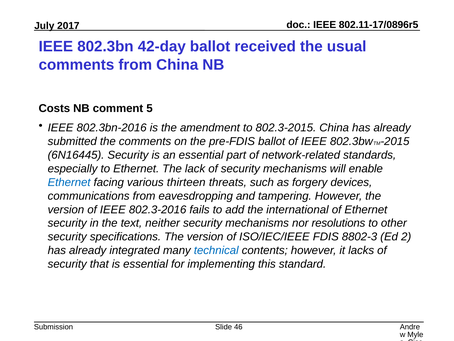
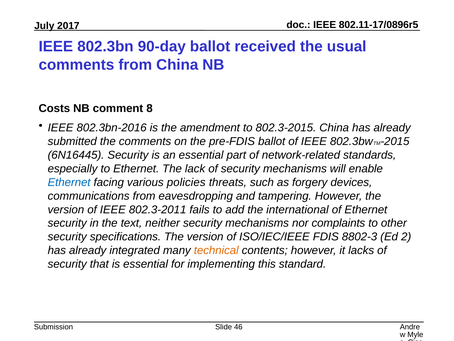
42-day: 42-day -> 90-day
5: 5 -> 8
thirteen: thirteen -> policies
802.3-2016: 802.3-2016 -> 802.3-2011
resolutions: resolutions -> complaints
technical colour: blue -> orange
